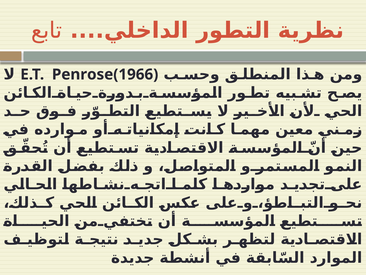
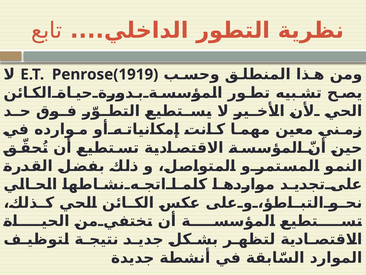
Penrose(1966: Penrose(1966 -> Penrose(1919
